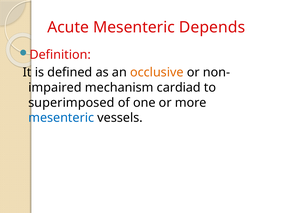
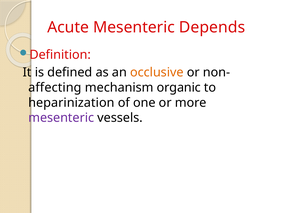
impaired: impaired -> affecting
cardiad: cardiad -> organic
superimposed: superimposed -> heparinization
mesenteric at (61, 117) colour: blue -> purple
